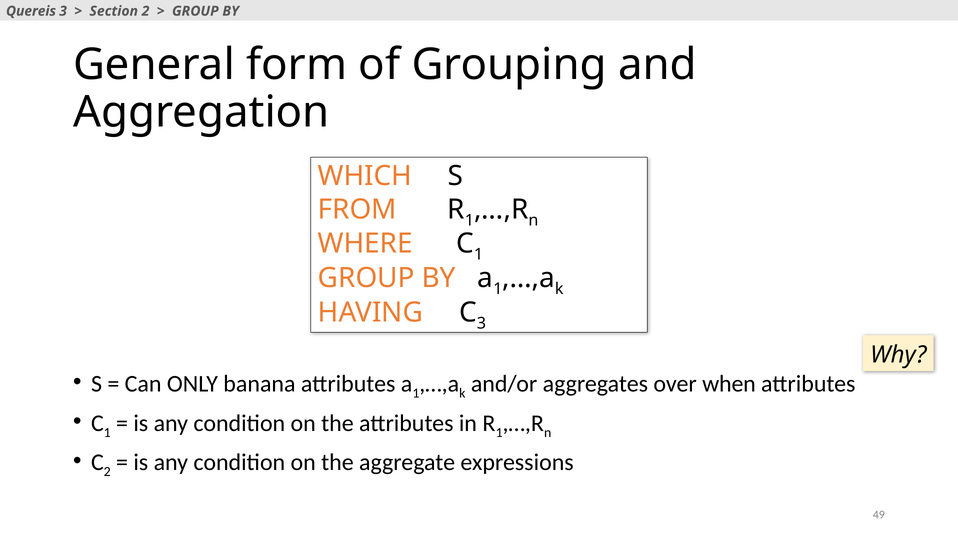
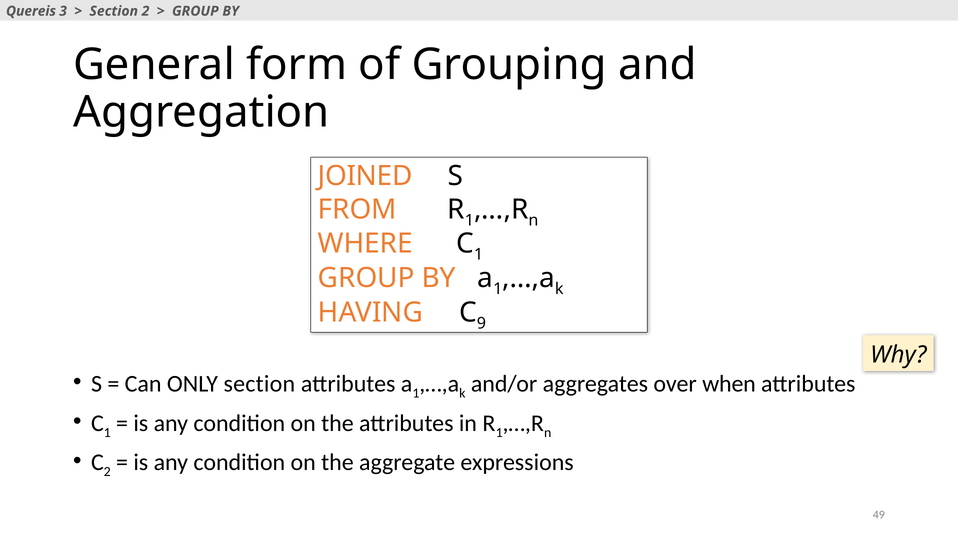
WHICH: WHICH -> JOINED
3 at (481, 323): 3 -> 9
ONLY banana: banana -> section
